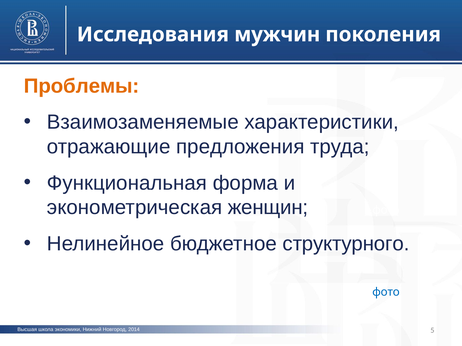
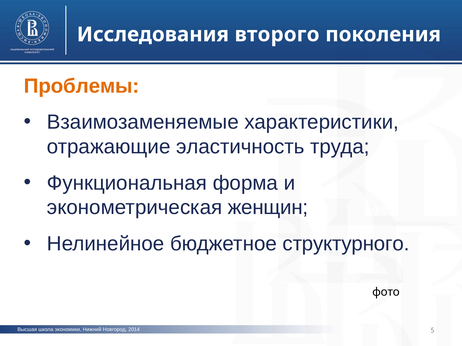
мужчин: мужчин -> второго
предложения: предложения -> эластичность
фото at (386, 292) colour: blue -> black
